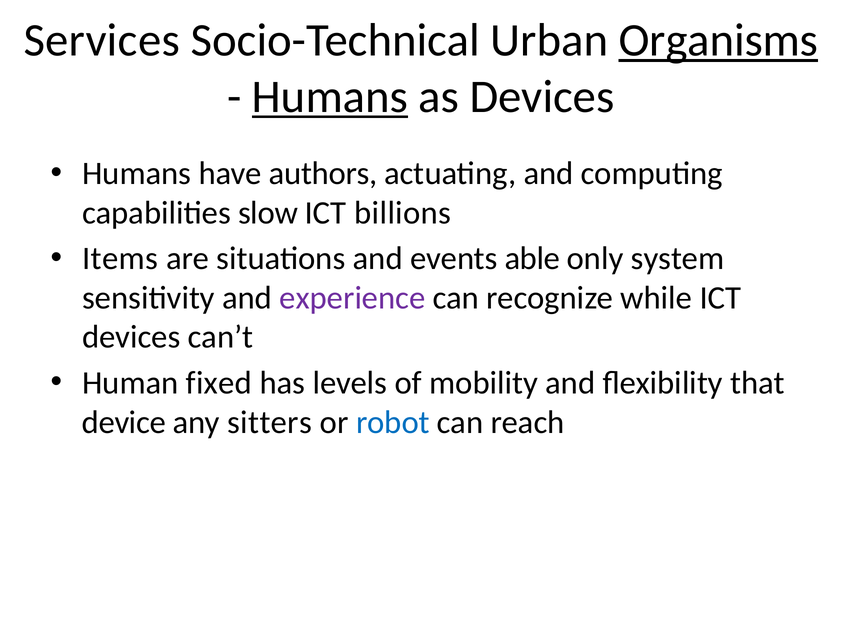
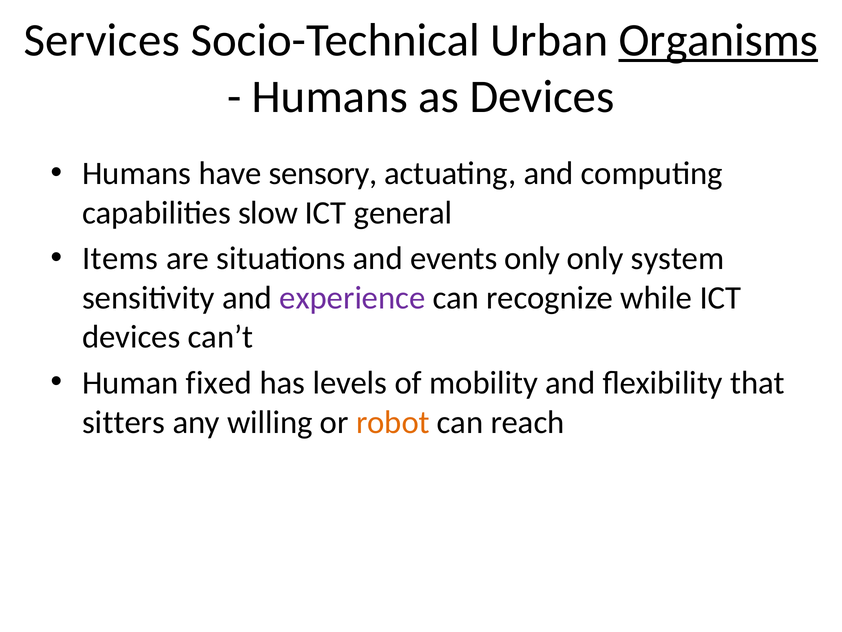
Humans at (330, 97) underline: present -> none
authors: authors -> sensory
billions: billions -> general
events able: able -> only
device: device -> sitters
sitters: sitters -> willing
robot colour: blue -> orange
